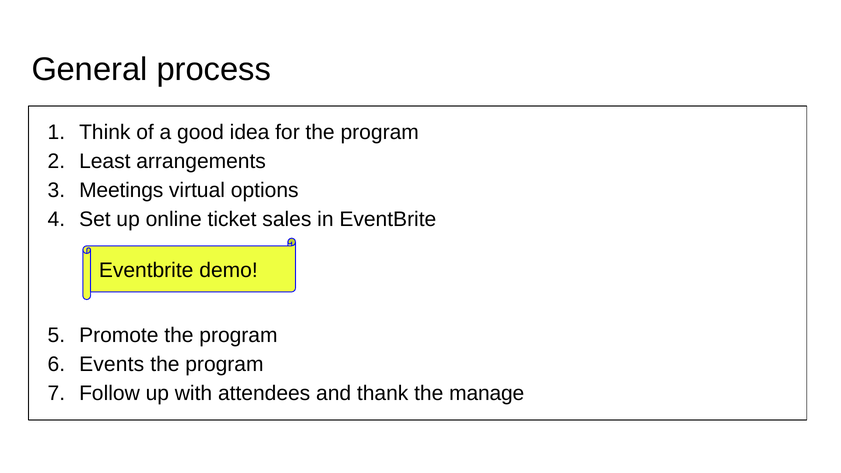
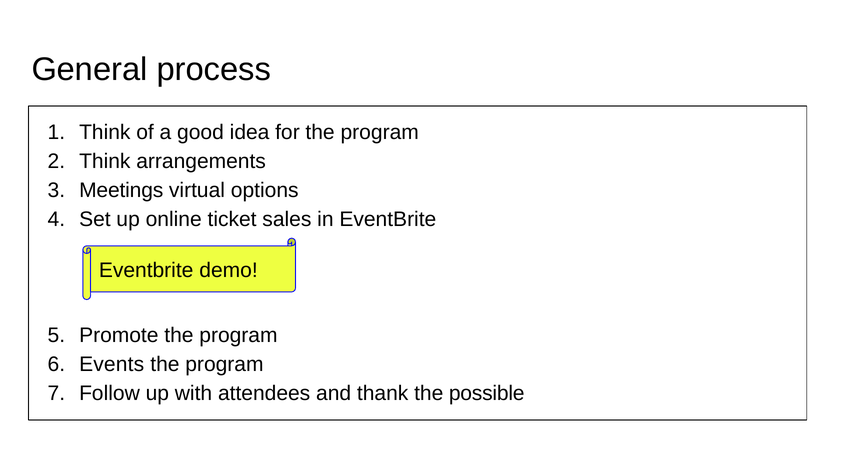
Least at (105, 161): Least -> Think
manage: manage -> possible
